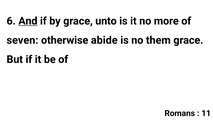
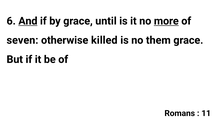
unto: unto -> until
more underline: none -> present
abide: abide -> killed
